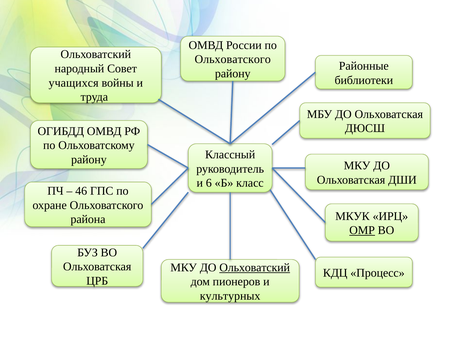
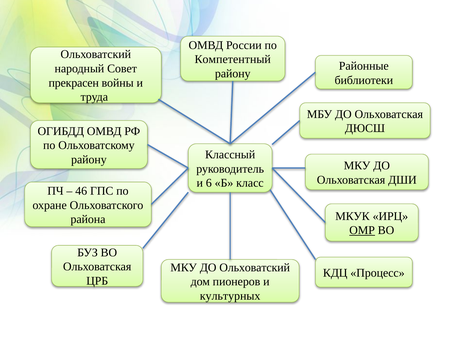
Ольховатского at (233, 59): Ольховатского -> Компетентный
учащихся: учащихся -> прекрасен
Ольховатский at (255, 267) underline: present -> none
